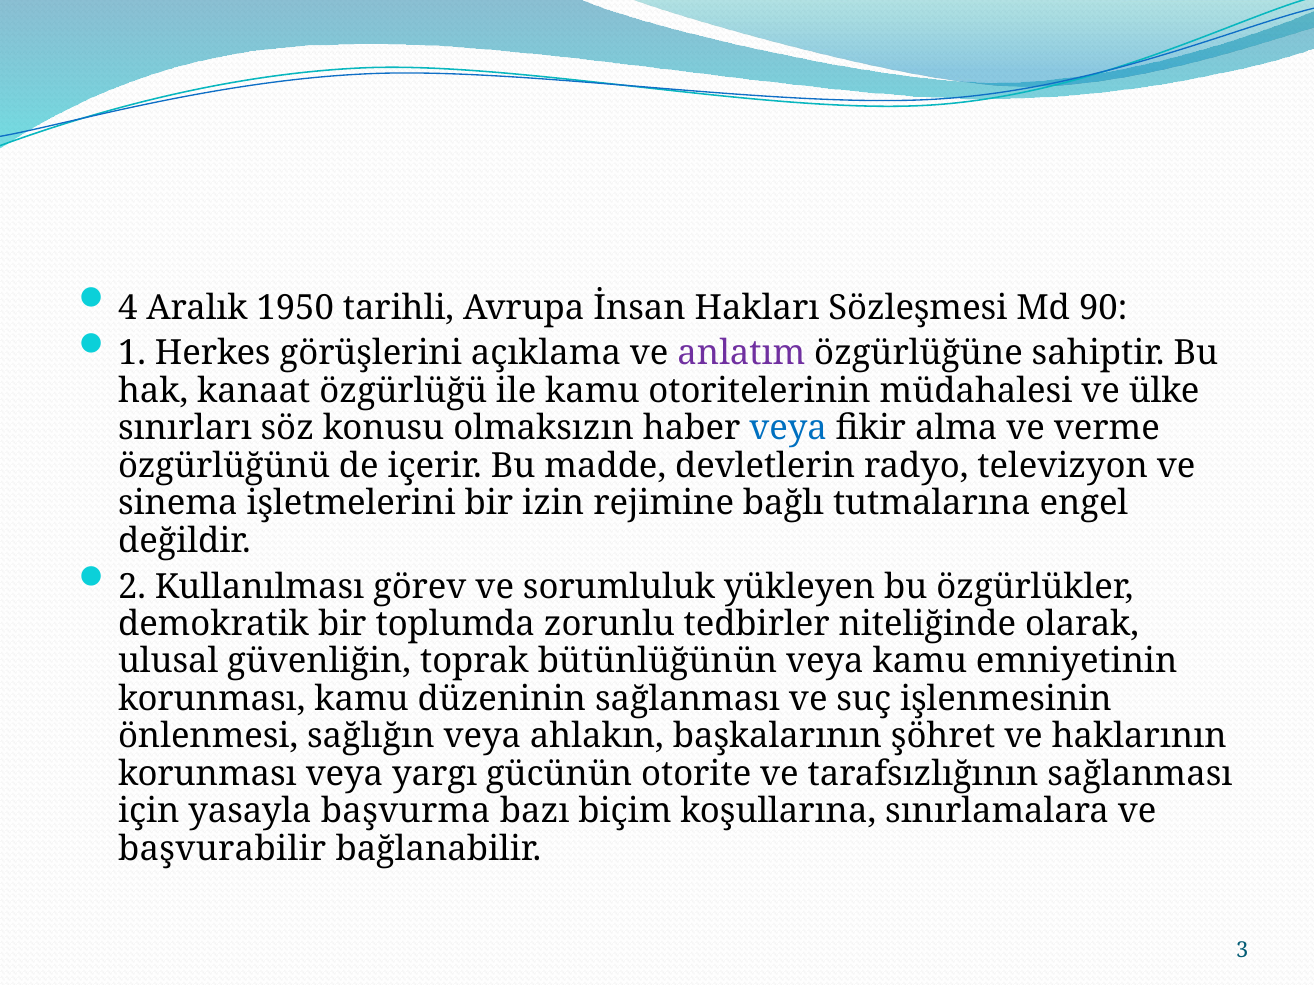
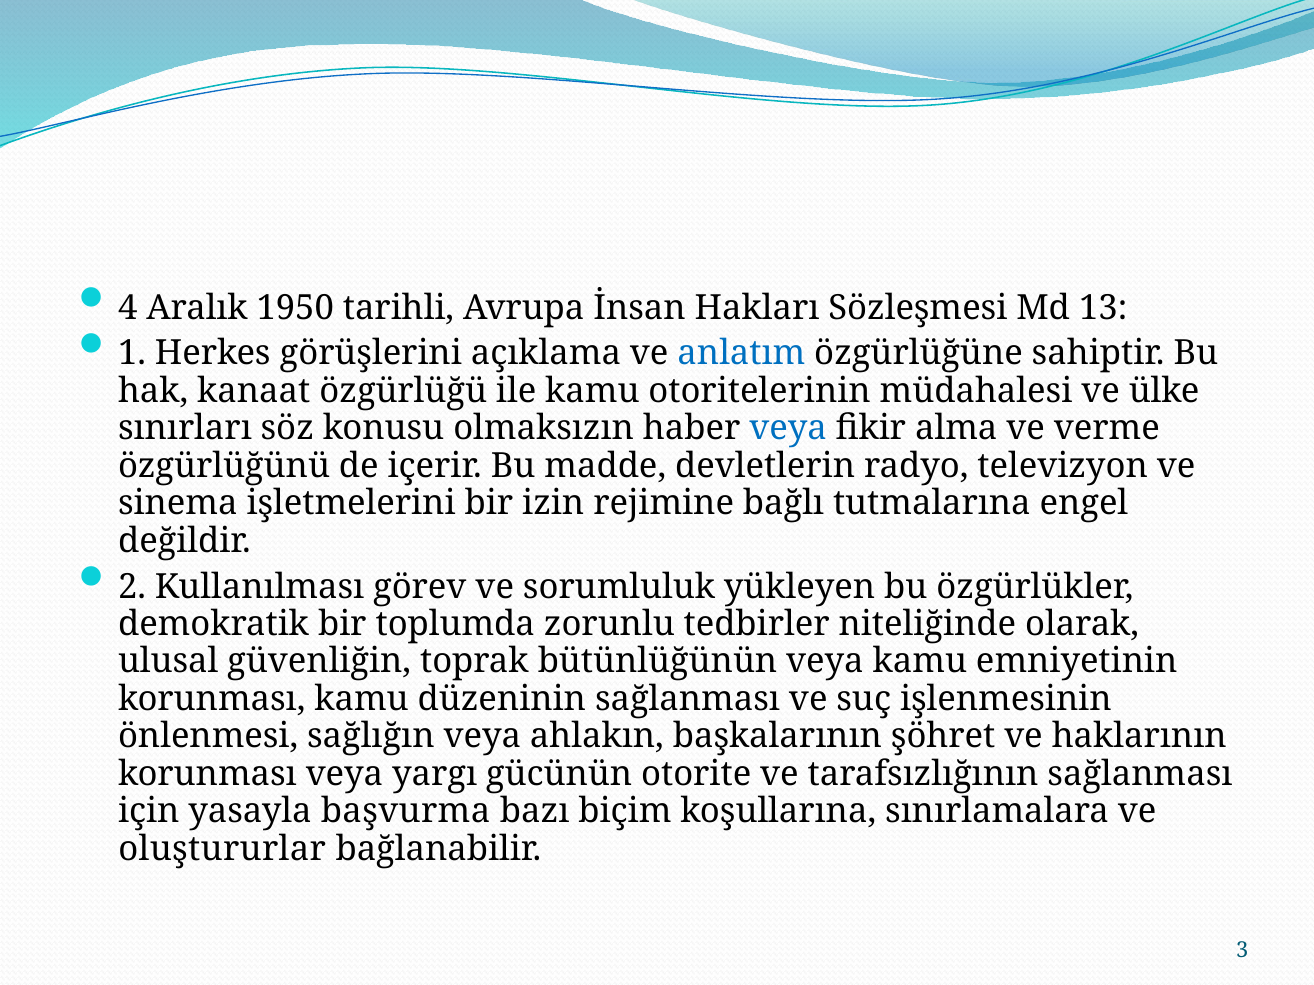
90: 90 -> 13
anlatım colour: purple -> blue
başvurabilir: başvurabilir -> oluştururlar
